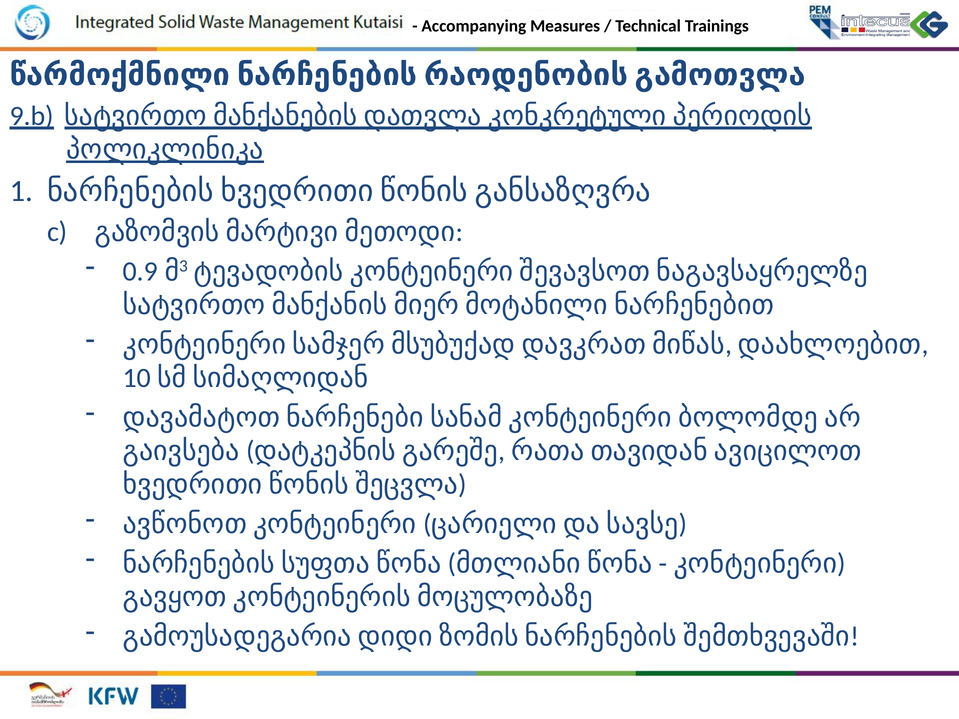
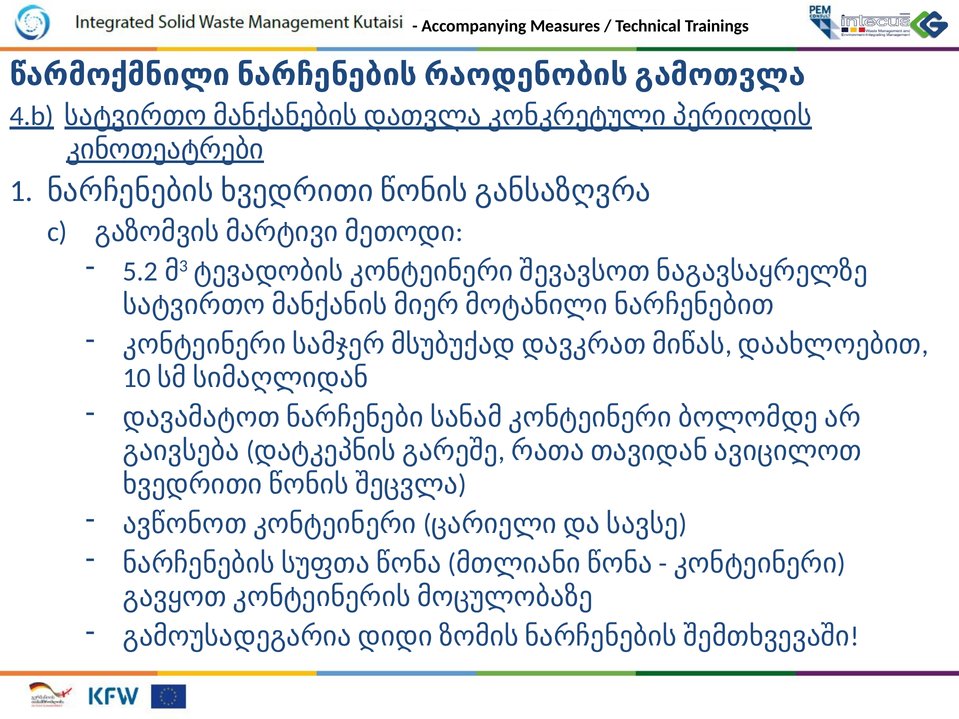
9.b: 9.b -> 4.b
პოლიკლინიკა: პოლიკლინიკა -> კინოთეატრები
0.9: 0.9 -> 5.2
